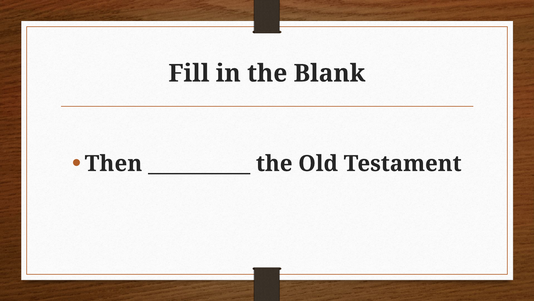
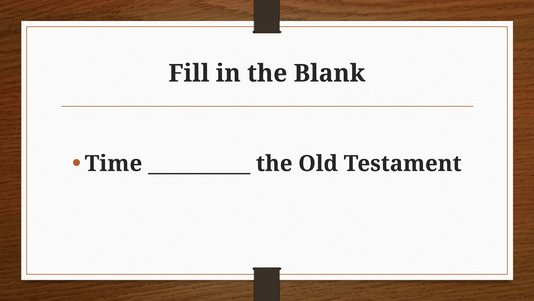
Then: Then -> Time
